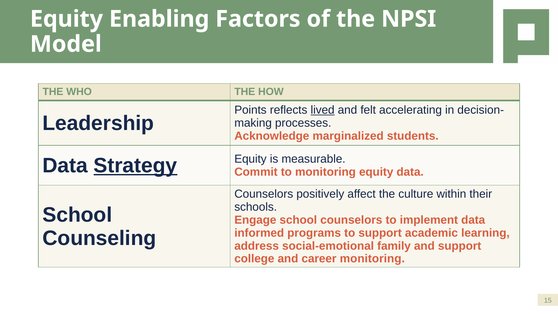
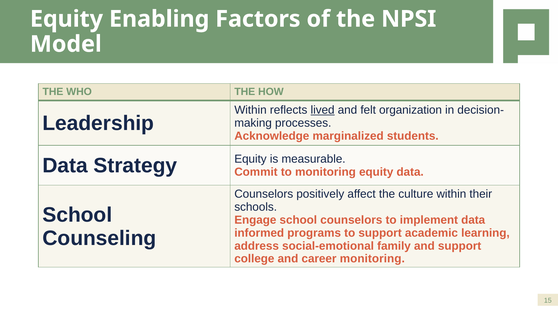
Points at (250, 110): Points -> Within
accelerating: accelerating -> organization
Strategy underline: present -> none
